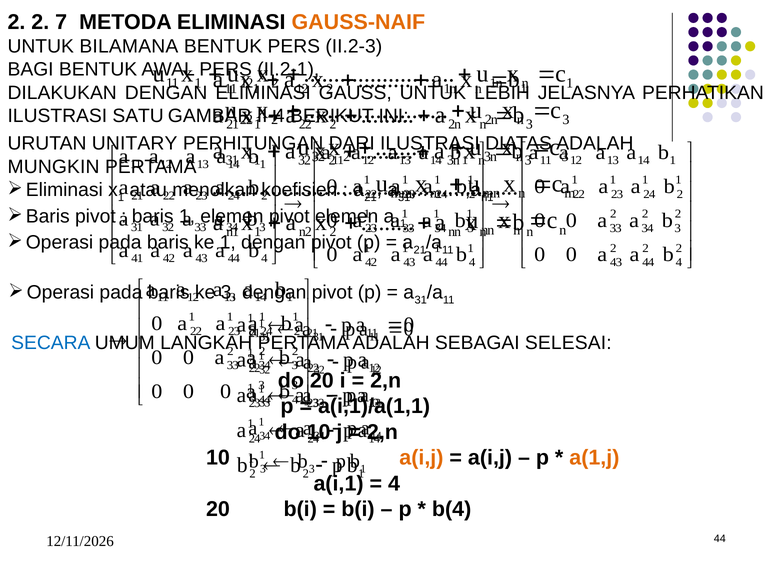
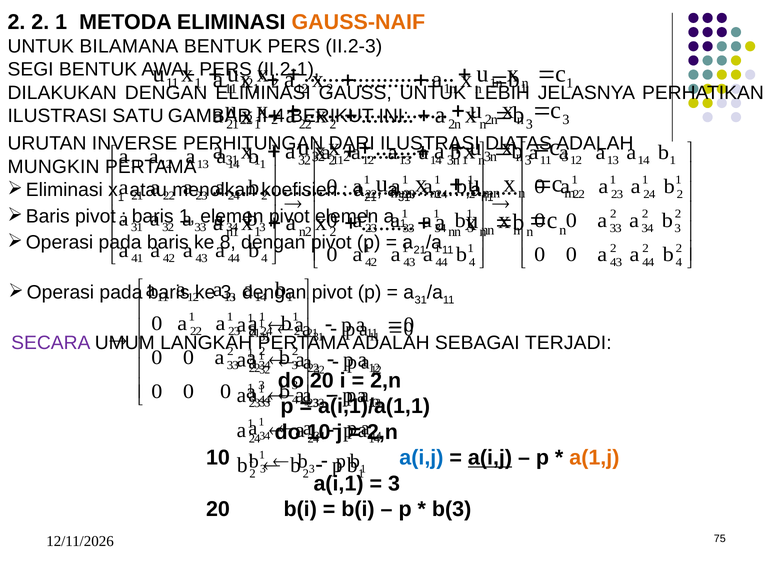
2 2 7: 7 -> 1
BAGI: BAGI -> SEGI
UNITARY: UNITARY -> INVERSE
ke 1: 1 -> 8
SECARA colour: blue -> purple
SELESAI: SELESAI -> TERJADI
a(i,j at (421, 458) colour: orange -> blue
a(i,j at (490, 458) underline: none -> present
4 at (394, 484): 4 -> 3
b(4: b(4 -> b(3
44 at (720, 539): 44 -> 75
